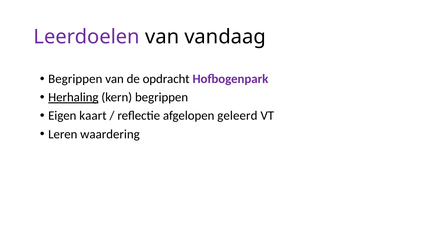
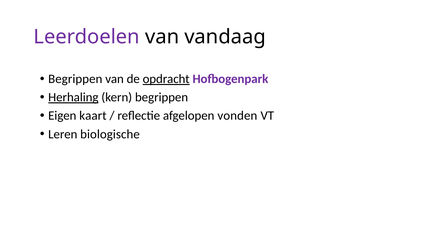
opdracht underline: none -> present
geleerd: geleerd -> vonden
waardering: waardering -> biologische
